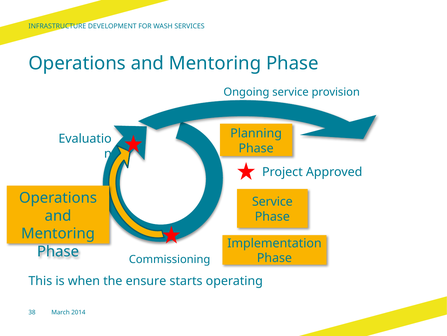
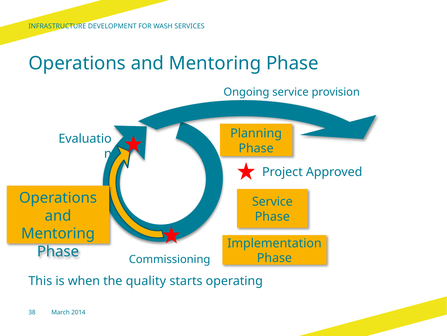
ensure: ensure -> quality
